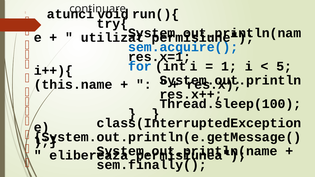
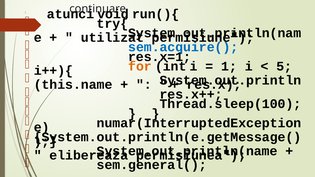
for colour: blue -> orange
class(InterruptedException: class(InterruptedException -> numar(InterruptedException
sem.finally(: sem.finally( -> sem.general(
